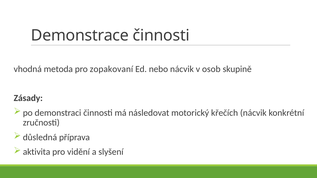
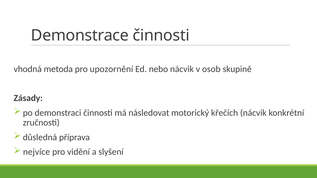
zopakovaní: zopakovaní -> upozornění
aktivita: aktivita -> nejvíce
